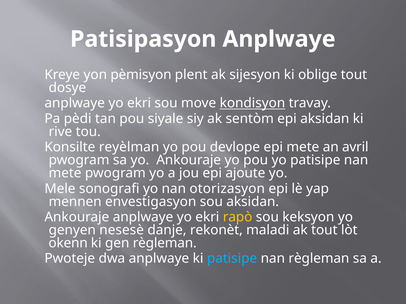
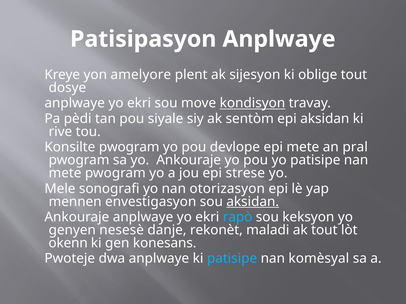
pèmisyon: pèmisyon -> amelyore
Konsilte reyèlman: reyèlman -> pwogram
avril: avril -> pral
ajoute: ajoute -> strese
aksidan at (253, 202) underline: none -> present
rapò colour: yellow -> light blue
gen règleman: règleman -> konesans
nan règleman: règleman -> komèsyal
